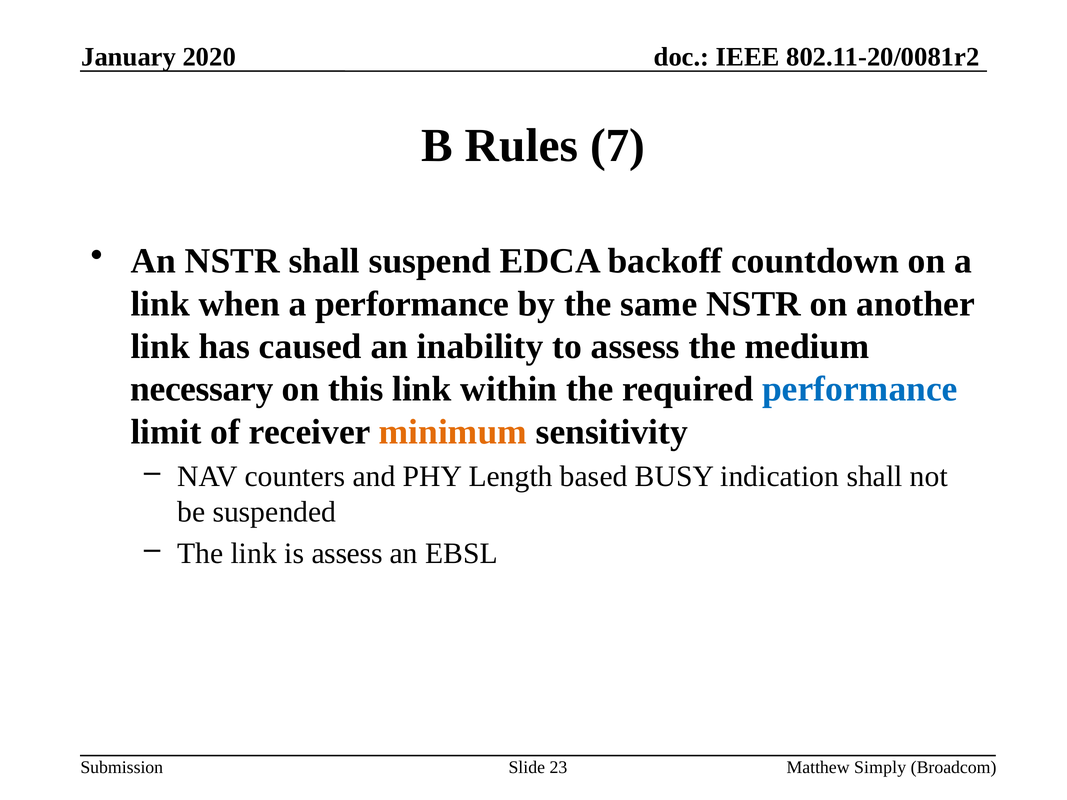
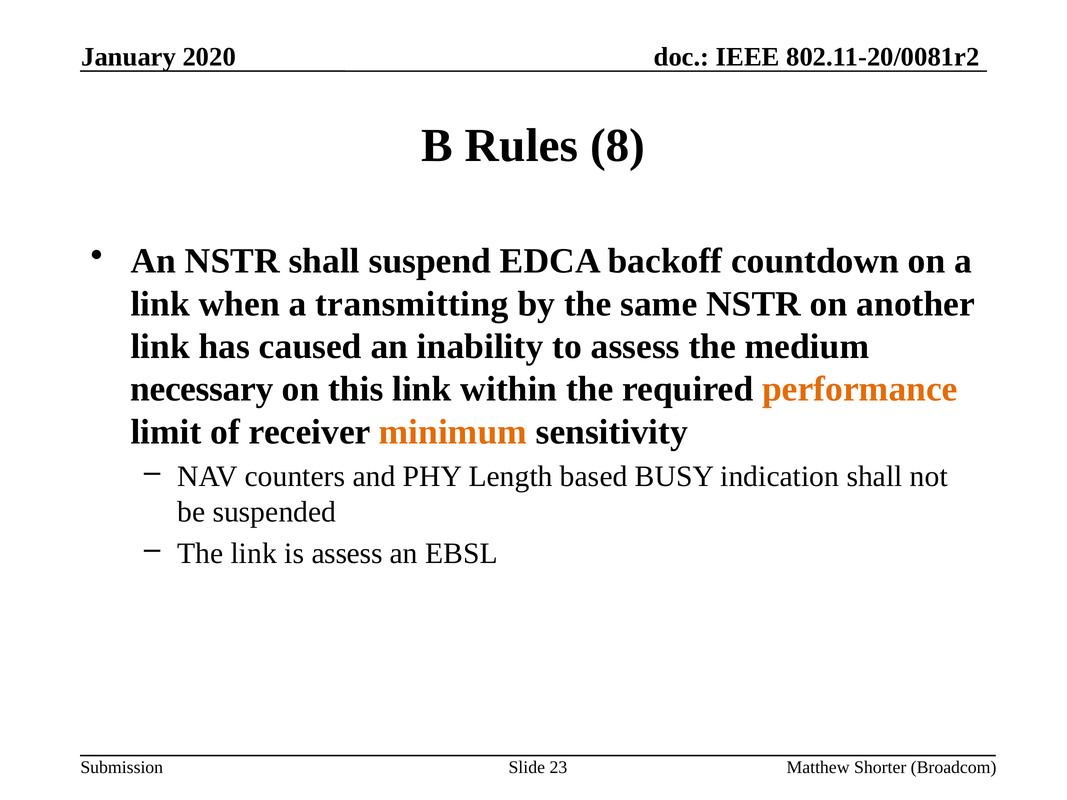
7: 7 -> 8
a performance: performance -> transmitting
performance at (860, 389) colour: blue -> orange
Simply: Simply -> Shorter
